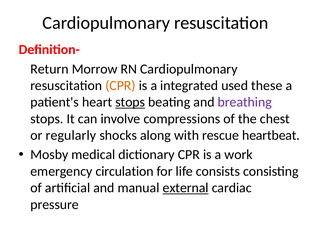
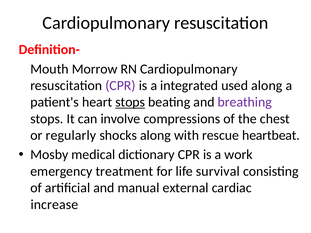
Return: Return -> Mouth
CPR at (120, 86) colour: orange -> purple
used these: these -> along
circulation: circulation -> treatment
consists: consists -> survival
external underline: present -> none
pressure: pressure -> increase
